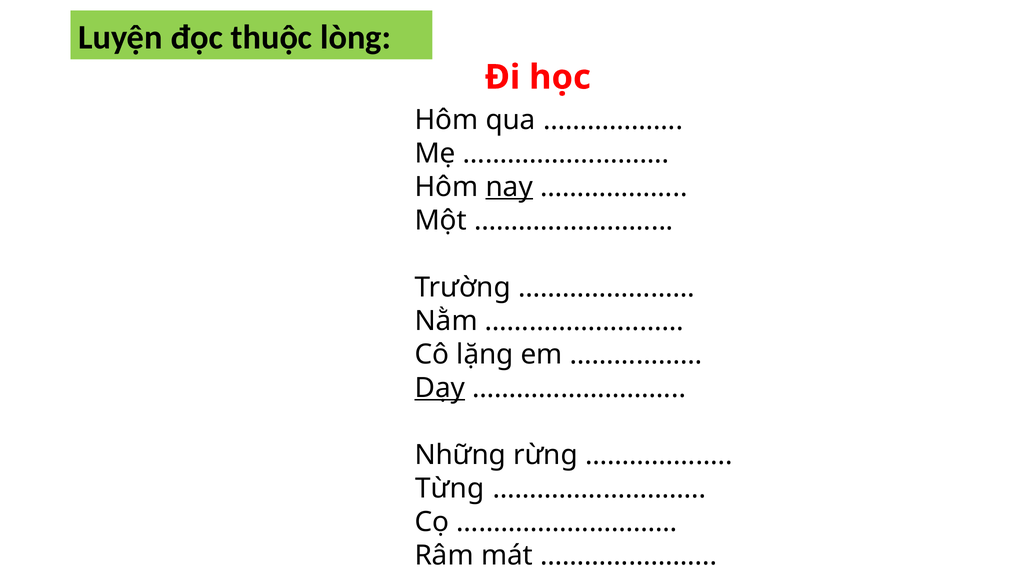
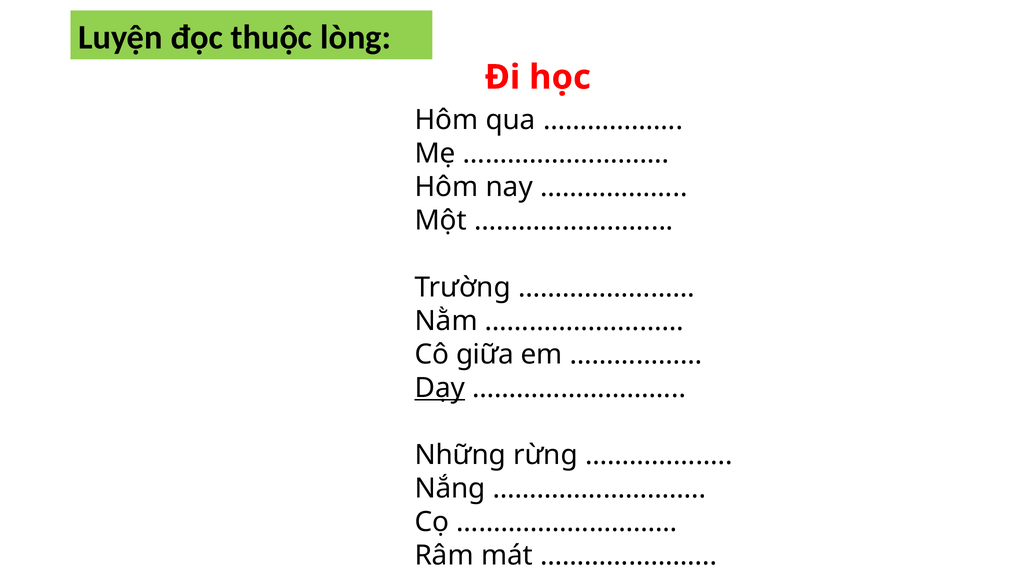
nay underline: present -> none
lặng: lặng -> giữa
Từng: Từng -> Nắng
